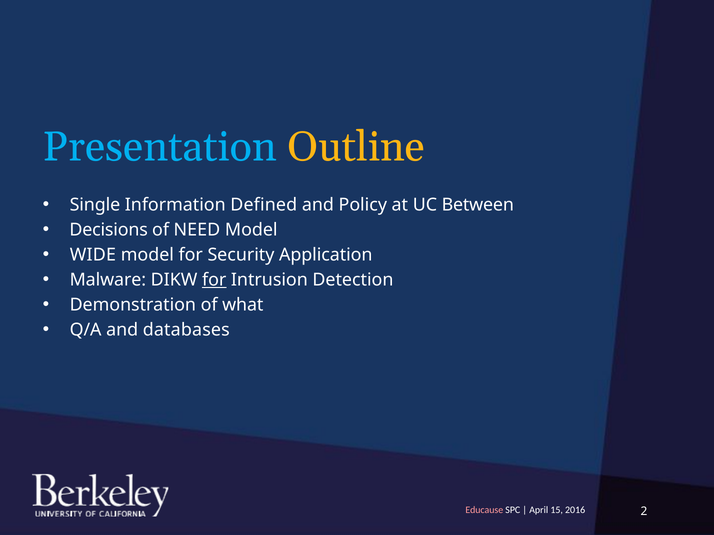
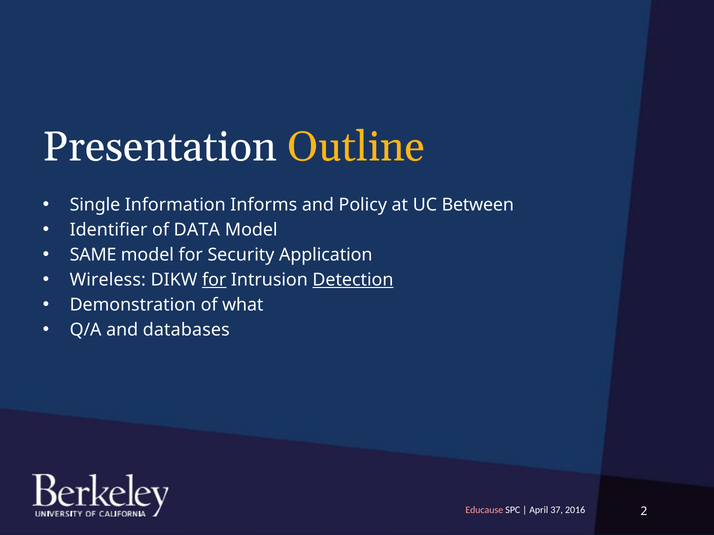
Presentation colour: light blue -> white
Defined: Defined -> Informs
Decisions: Decisions -> Identifier
NEED: NEED -> DATA
WIDE: WIDE -> SAME
Malware: Malware -> Wireless
Detection underline: none -> present
15: 15 -> 37
